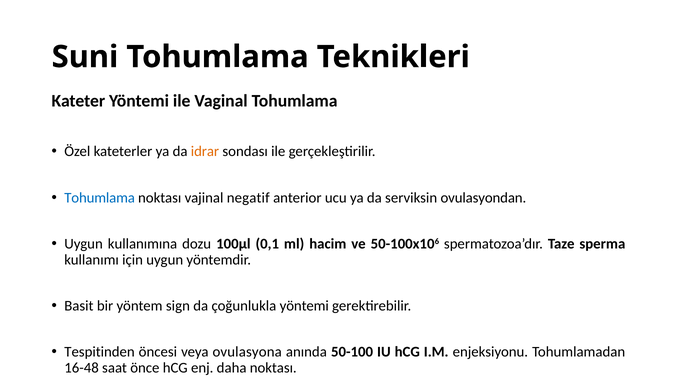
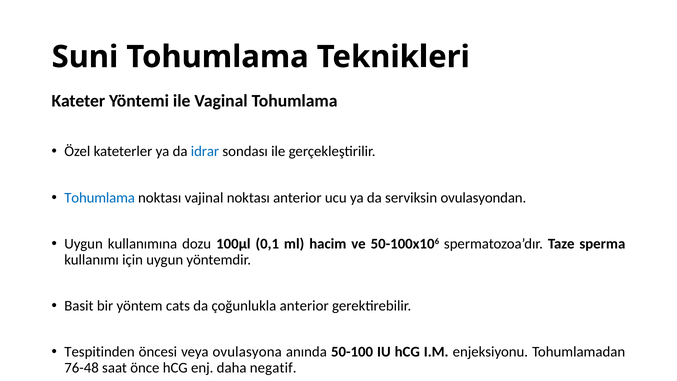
idrar colour: orange -> blue
vajinal negatif: negatif -> noktası
sign: sign -> cats
çoğunlukla yöntemi: yöntemi -> anterior
16-48: 16-48 -> 76-48
daha noktası: noktası -> negatif
